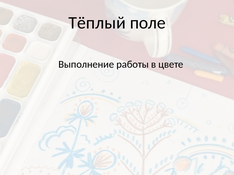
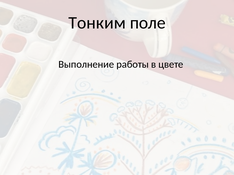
Тёплый: Тёплый -> Тонким
